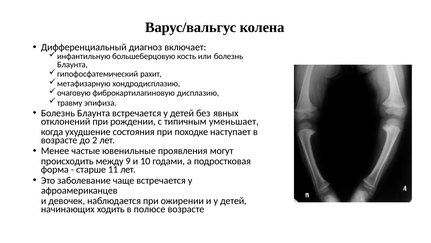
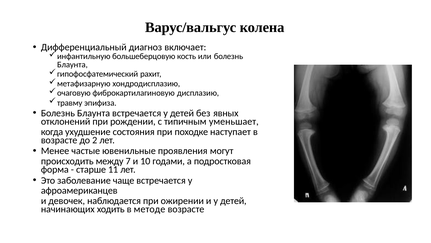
9: 9 -> 7
полюсе: полюсе -> методе
